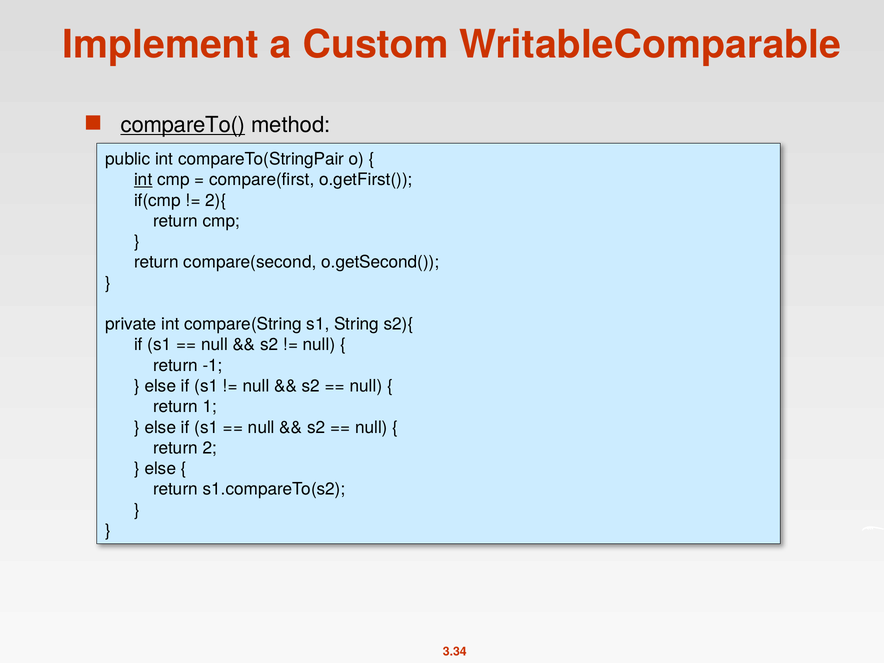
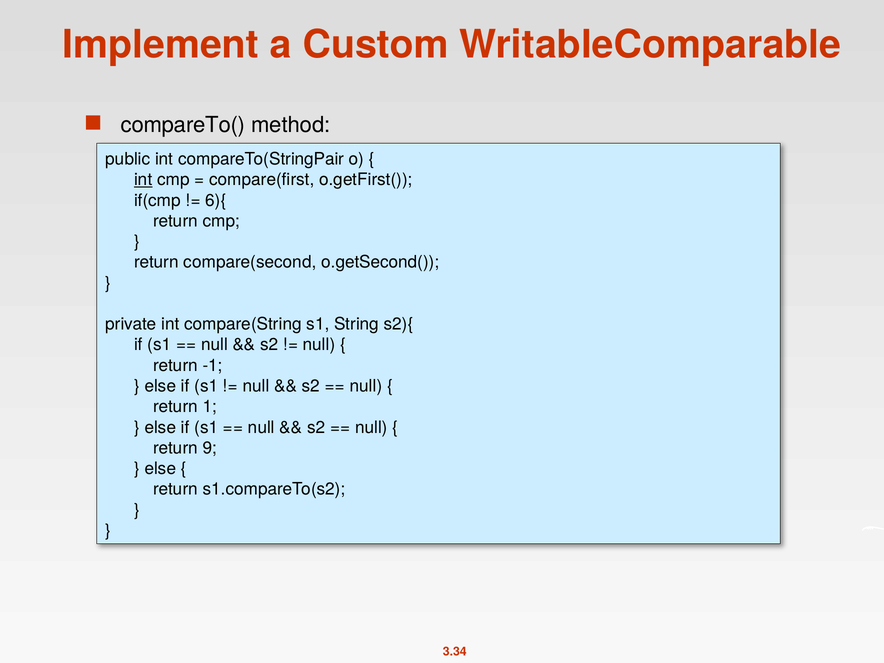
compareTo( underline: present -> none
2){: 2){ -> 6){
2: 2 -> 9
